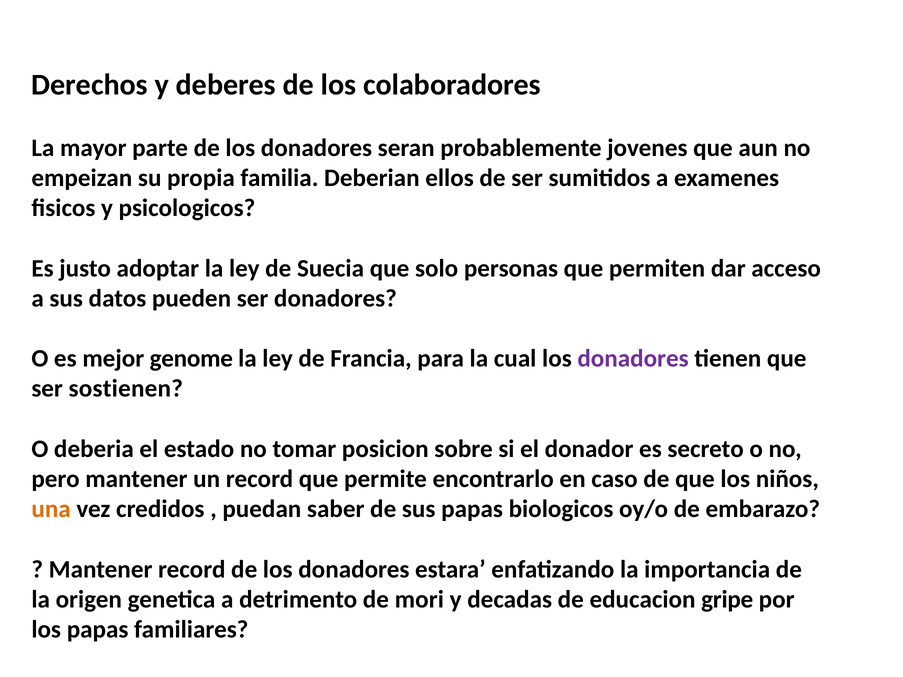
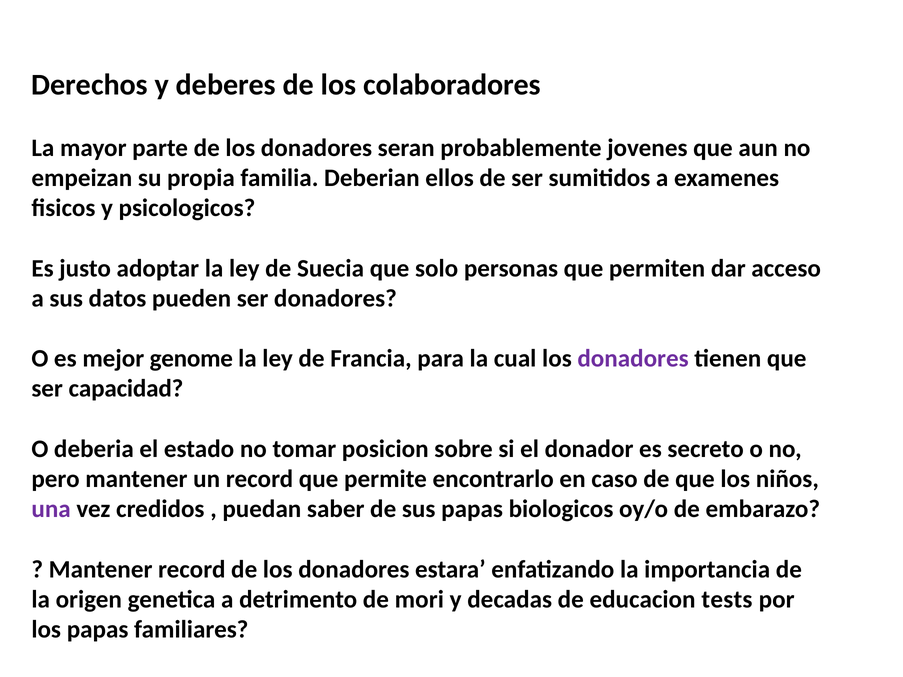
sostienen: sostienen -> capacidad
una colour: orange -> purple
gripe: gripe -> tests
